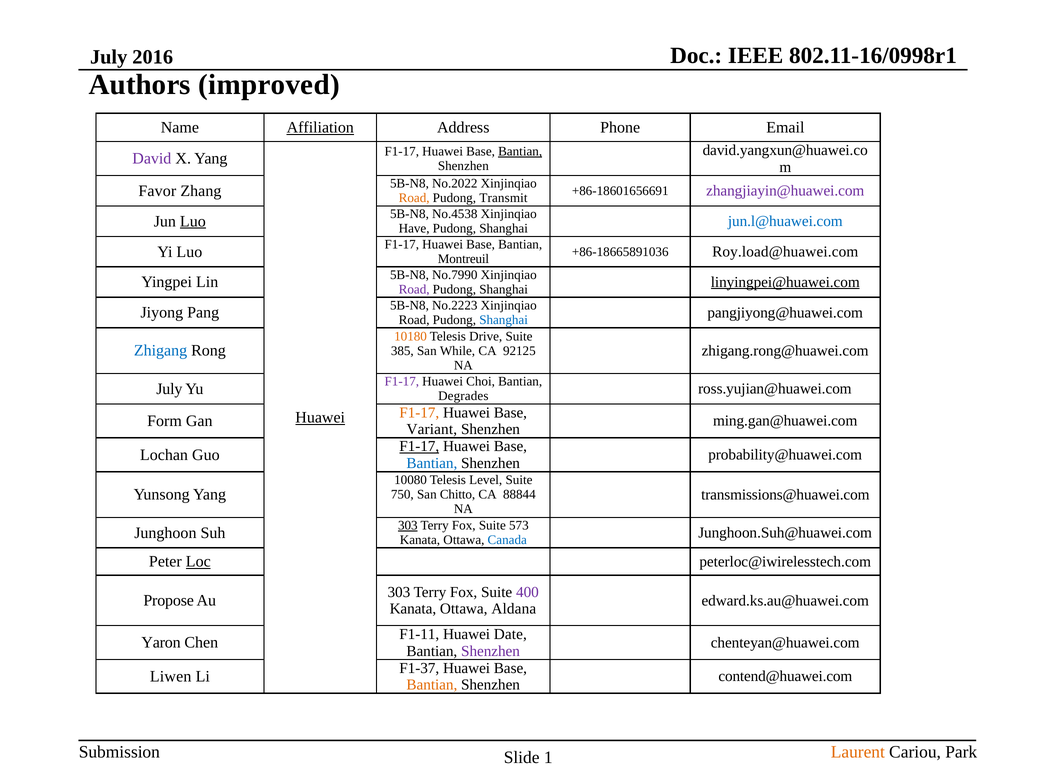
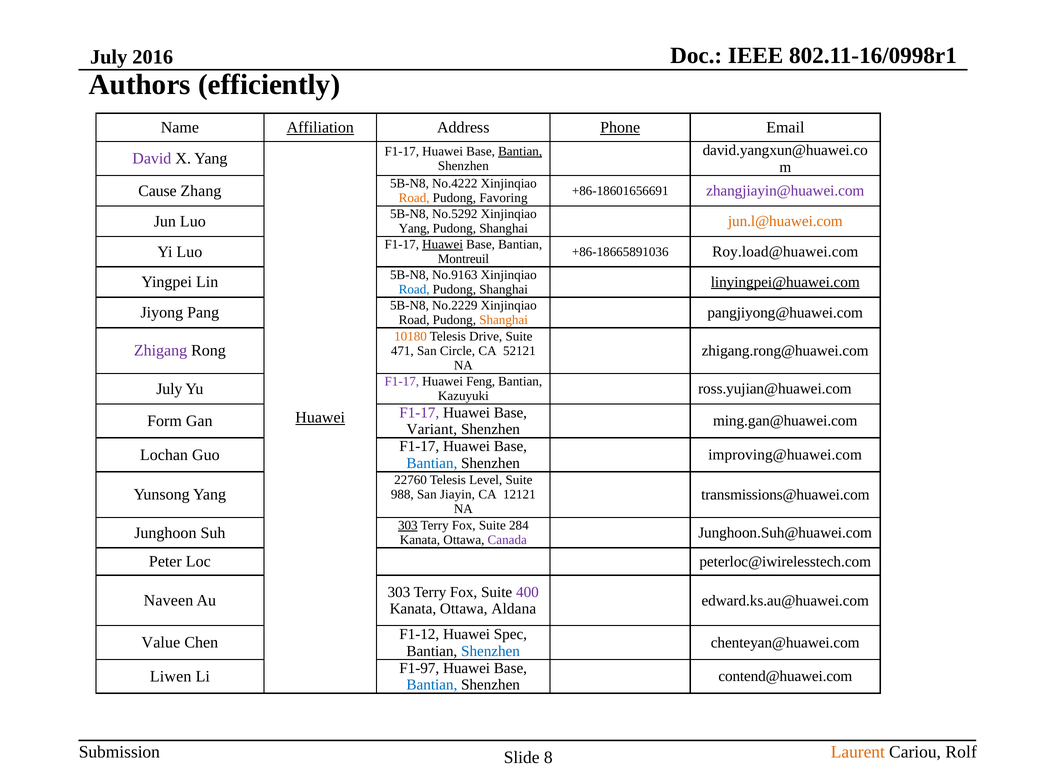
improved: improved -> efficiently
Phone underline: none -> present
Favor: Favor -> Cause
No.2022: No.2022 -> No.4222
Transmit: Transmit -> Favoring
Luo at (193, 221) underline: present -> none
No.4538: No.4538 -> No.5292
Have at (414, 229): Have -> Yang
jun.l@huawei.com colour: blue -> orange
Huawei at (443, 245) underline: none -> present
No.7990: No.7990 -> No.9163
Road at (414, 290) colour: purple -> blue
No.2223: No.2223 -> No.2229
Shanghai at (504, 320) colour: blue -> orange
Zhigang colour: blue -> purple
385: 385 -> 471
While: While -> Circle
92125: 92125 -> 52121
Choi: Choi -> Feng
Degrades: Degrades -> Kazuyuki
F1-17 at (419, 413) colour: orange -> purple
F1-17 at (419, 447) underline: present -> none
probability@huawei.com: probability@huawei.com -> improving@huawei.com
10080: 10080 -> 22760
750: 750 -> 988
Chitto: Chitto -> Jiayin
88844: 88844 -> 12121
573: 573 -> 284
Canada colour: blue -> purple
Loc underline: present -> none
Propose: Propose -> Naveen
F1-11: F1-11 -> F1-12
Date: Date -> Spec
Yaron: Yaron -> Value
Shenzhen at (491, 651) colour: purple -> blue
F1-37: F1-37 -> F1-97
Bantian at (432, 685) colour: orange -> blue
Park: Park -> Rolf
1: 1 -> 8
